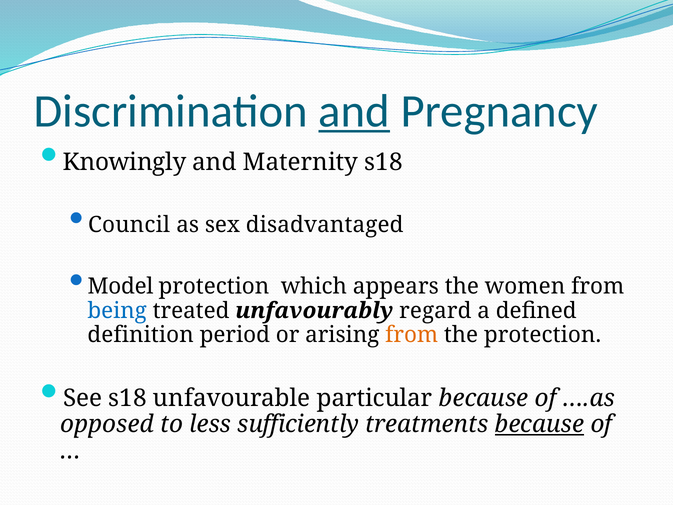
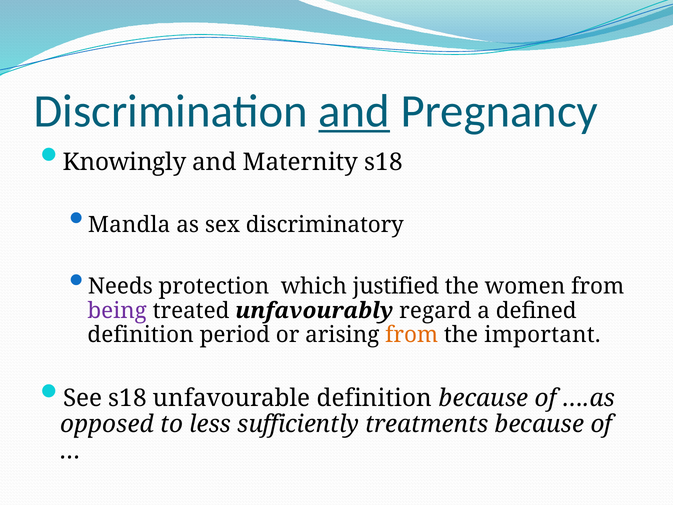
Council: Council -> Mandla
disadvantaged: disadvantaged -> discriminatory
Model: Model -> Needs
appears: appears -> justified
being colour: blue -> purple
the protection: protection -> important
unfavourable particular: particular -> definition
because at (540, 424) underline: present -> none
